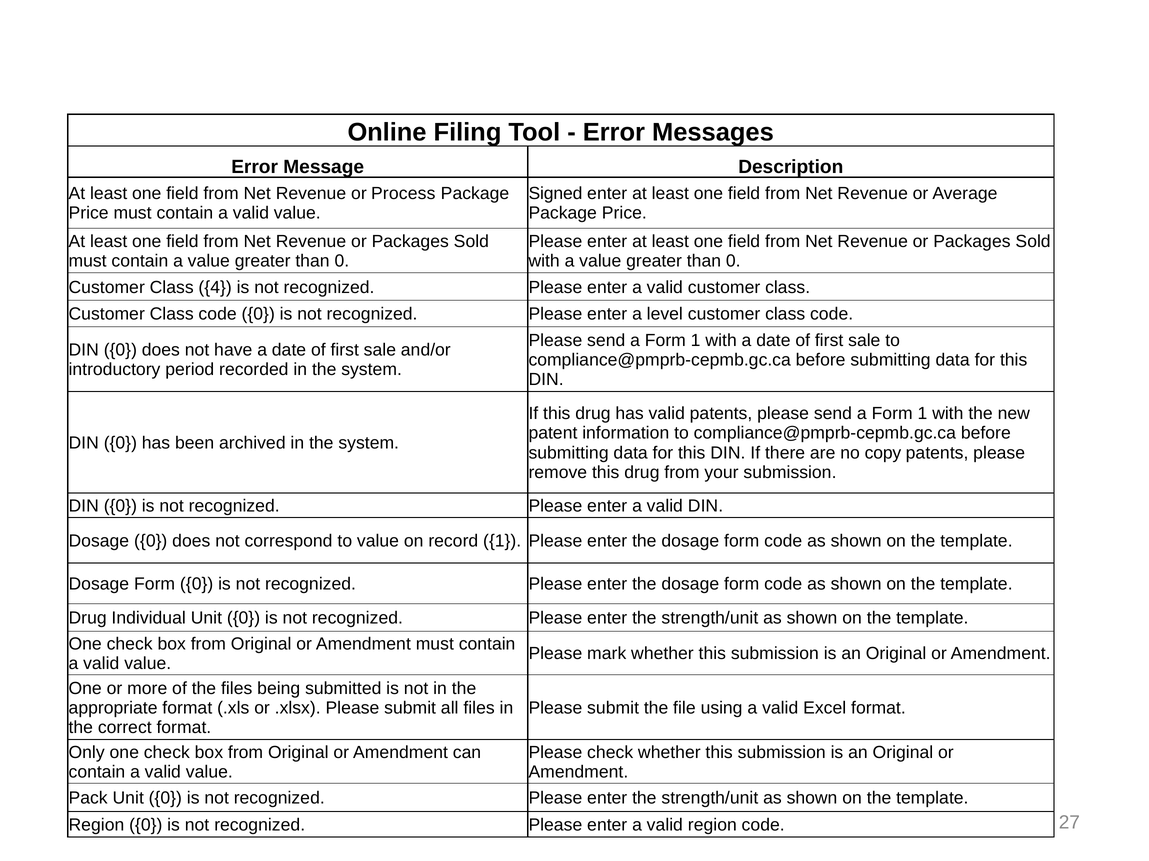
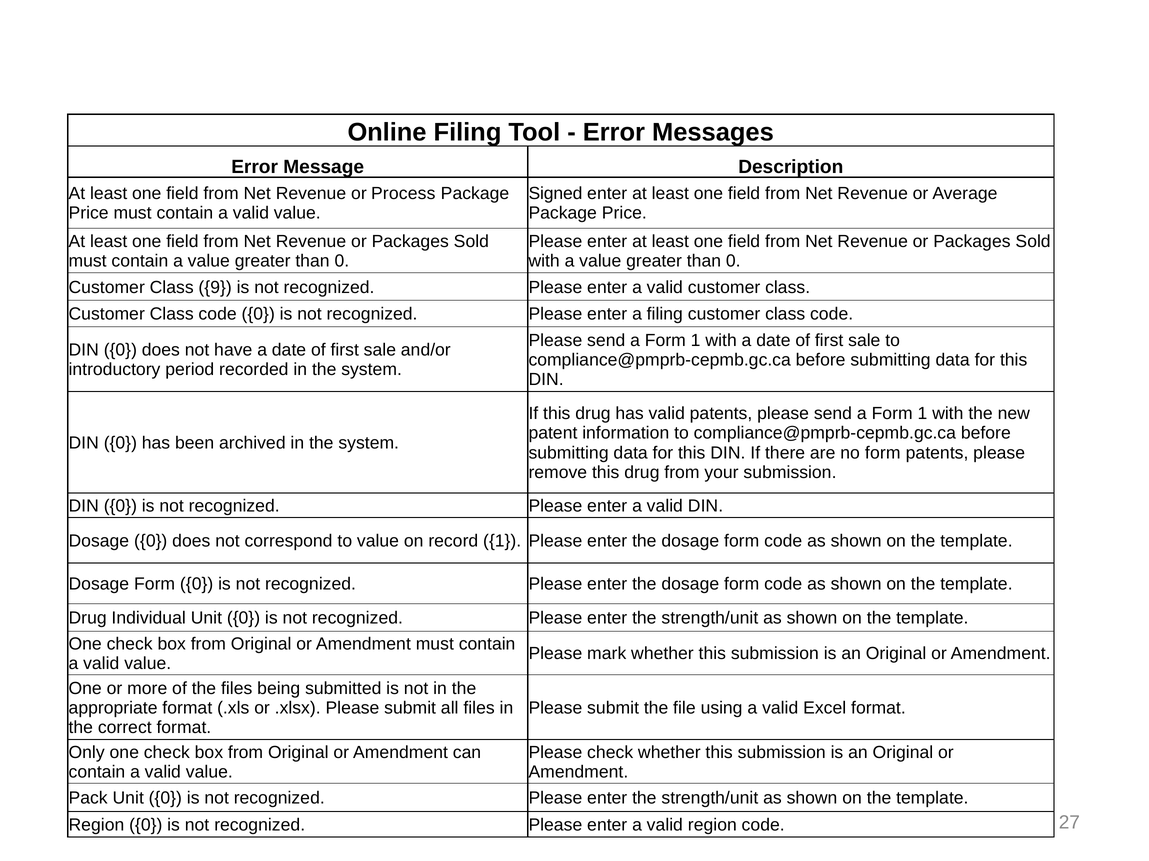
4: 4 -> 9
a level: level -> filing
no copy: copy -> form
